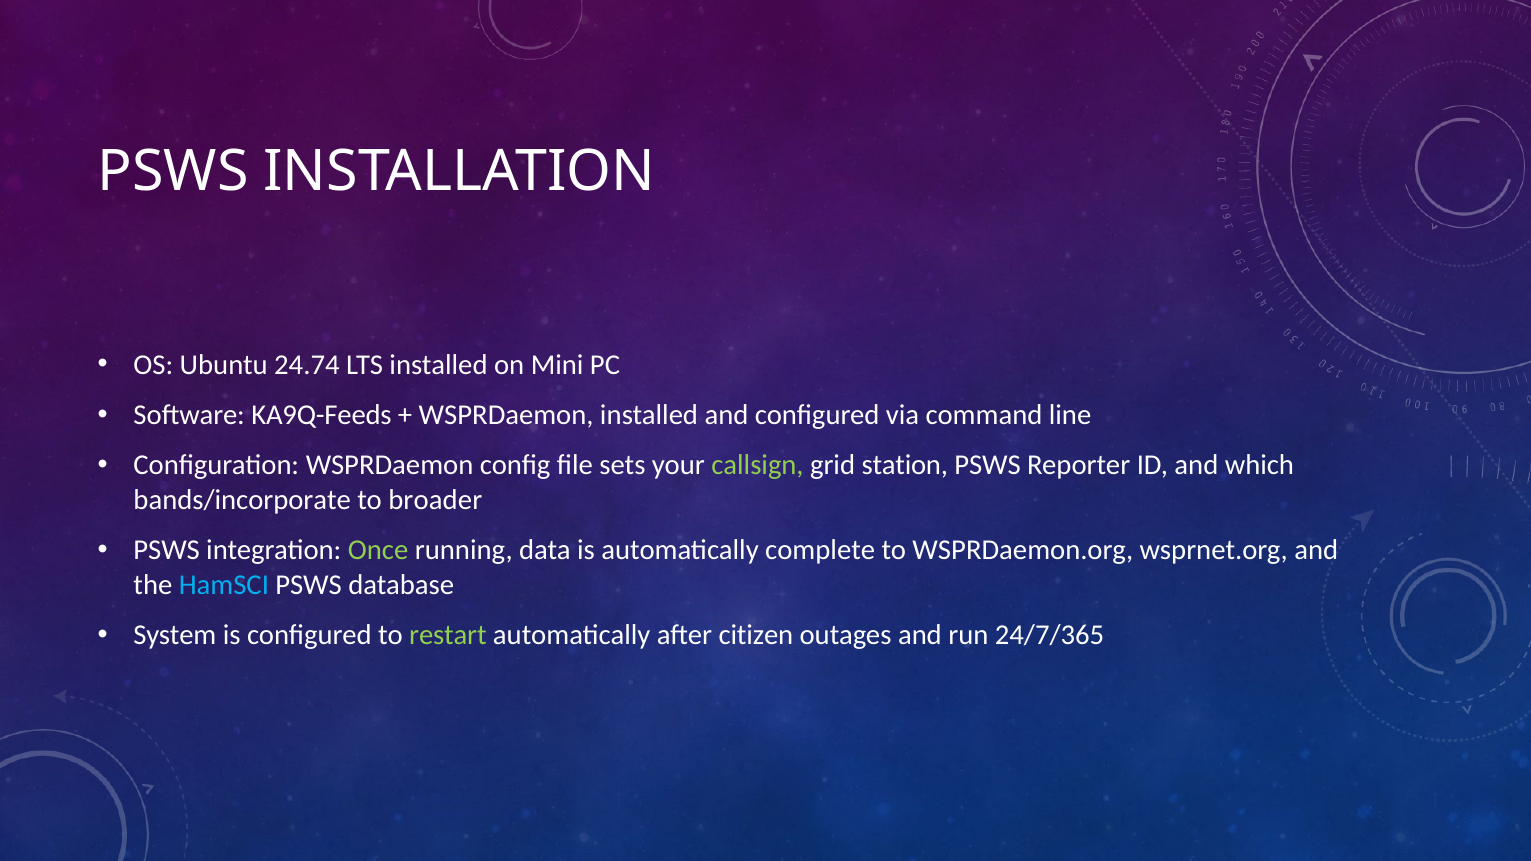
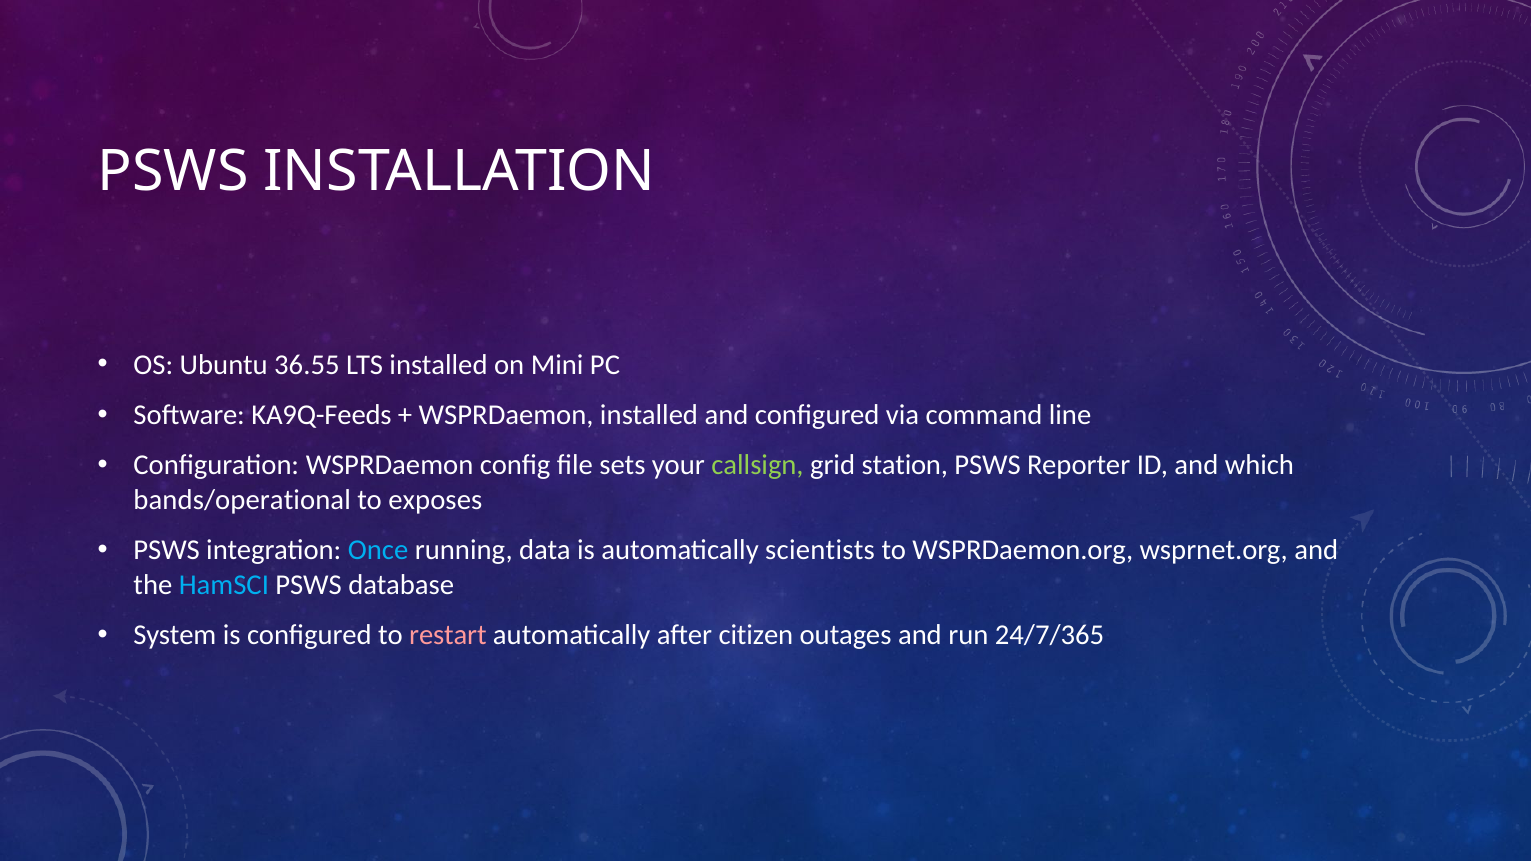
24.74: 24.74 -> 36.55
bands/incorporate: bands/incorporate -> bands/operational
broader: broader -> exposes
Once colour: light green -> light blue
complete: complete -> scientists
restart colour: light green -> pink
